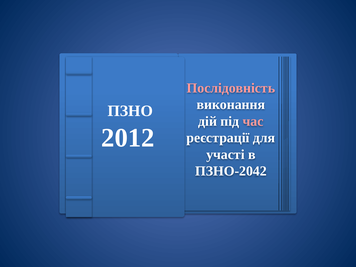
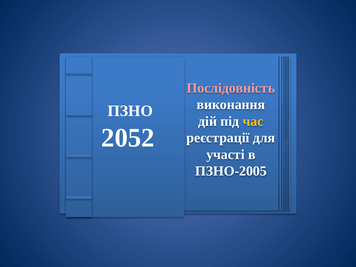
час colour: pink -> yellow
2012: 2012 -> 2052
ПЗНО-2042: ПЗНО-2042 -> ПЗНО-2005
